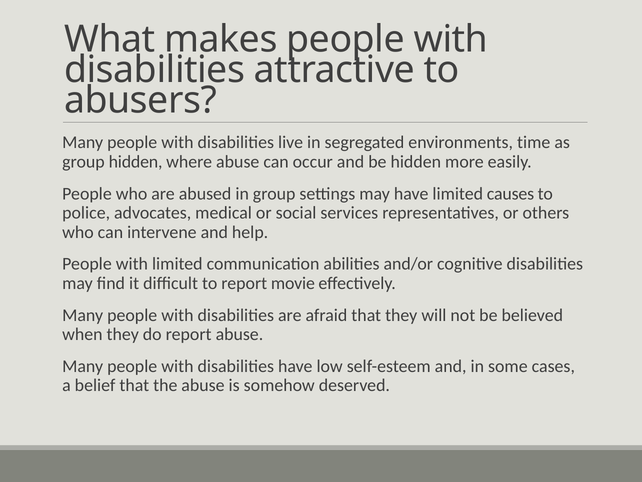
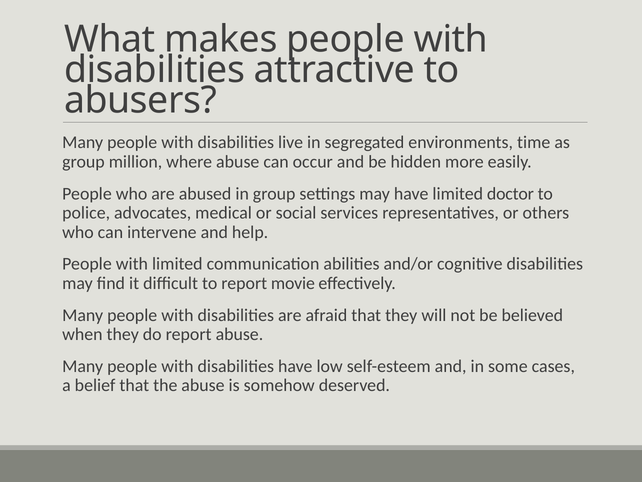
group hidden: hidden -> million
causes: causes -> doctor
